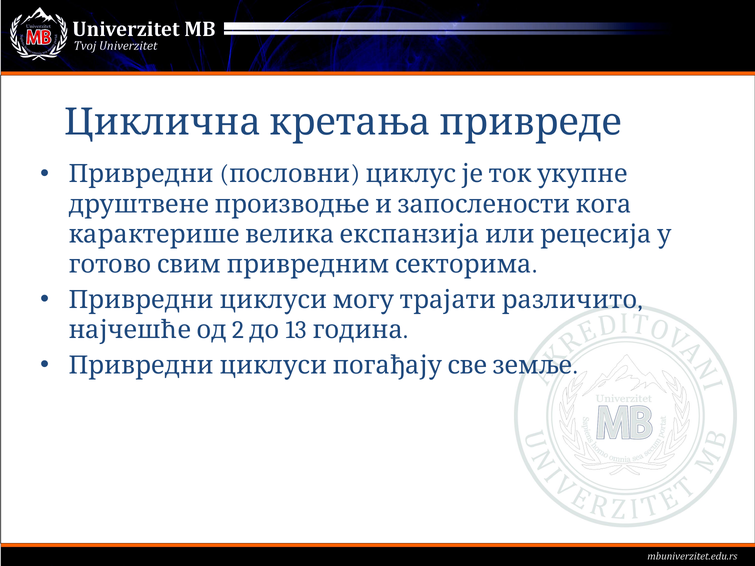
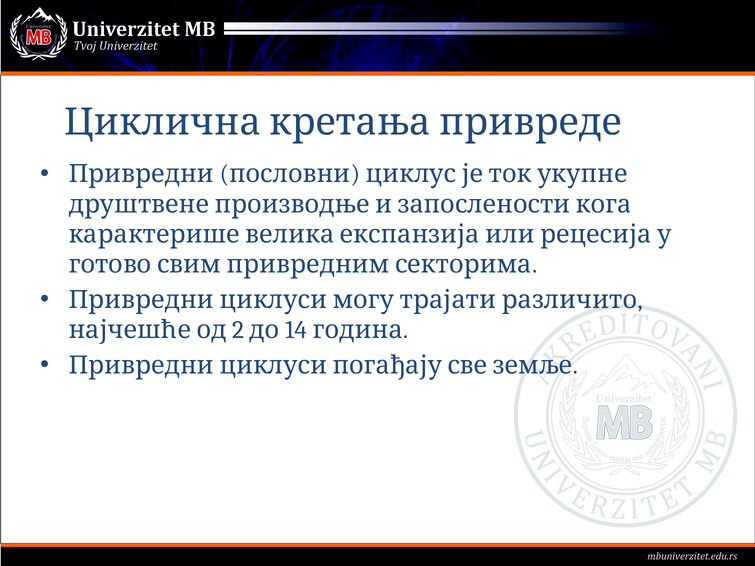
13: 13 -> 14
